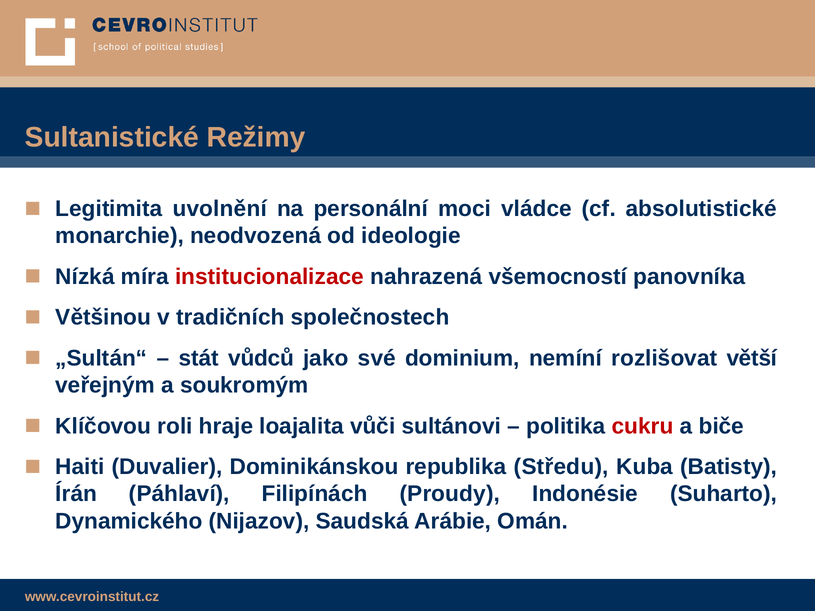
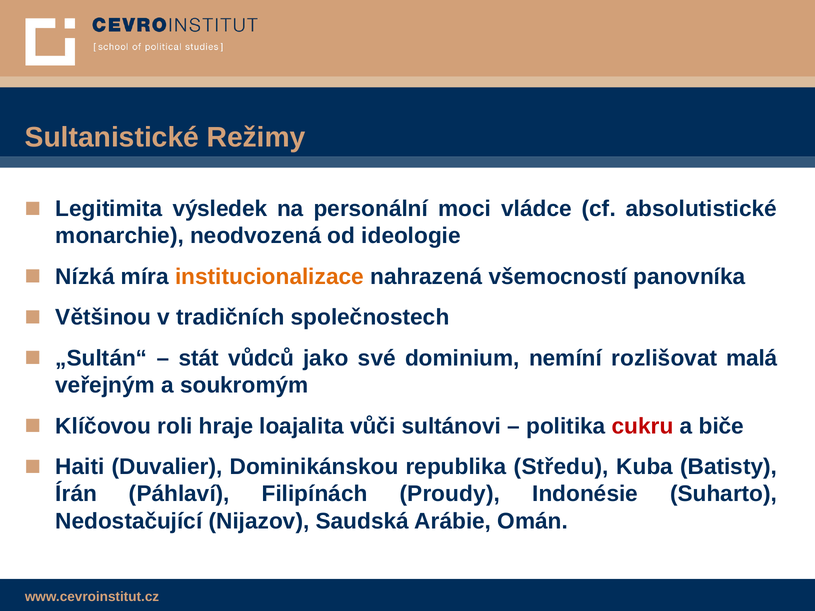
uvolnění: uvolnění -> výsledek
institucionalizace colour: red -> orange
větší: větší -> malá
Dynamického: Dynamického -> Nedostačující
